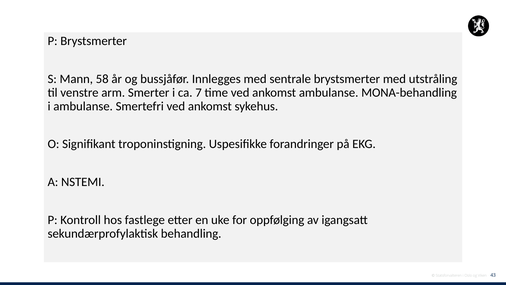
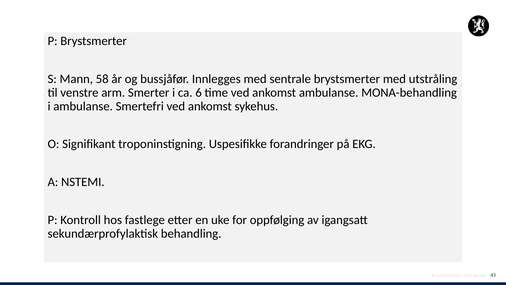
7: 7 -> 6
